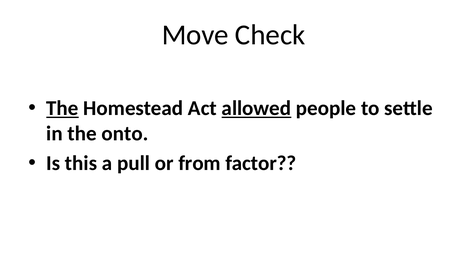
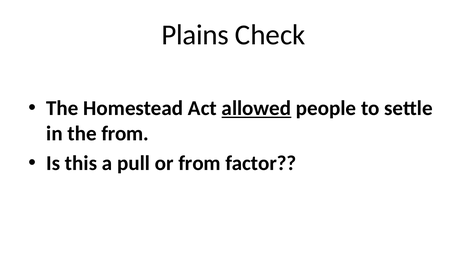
Move: Move -> Plains
The at (62, 108) underline: present -> none
the onto: onto -> from
